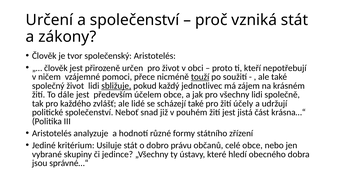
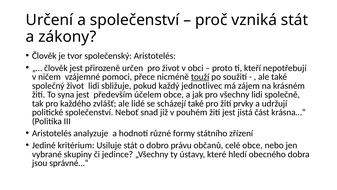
sbližuje underline: present -> none
dále: dále -> syna
účely: účely -> prvky
